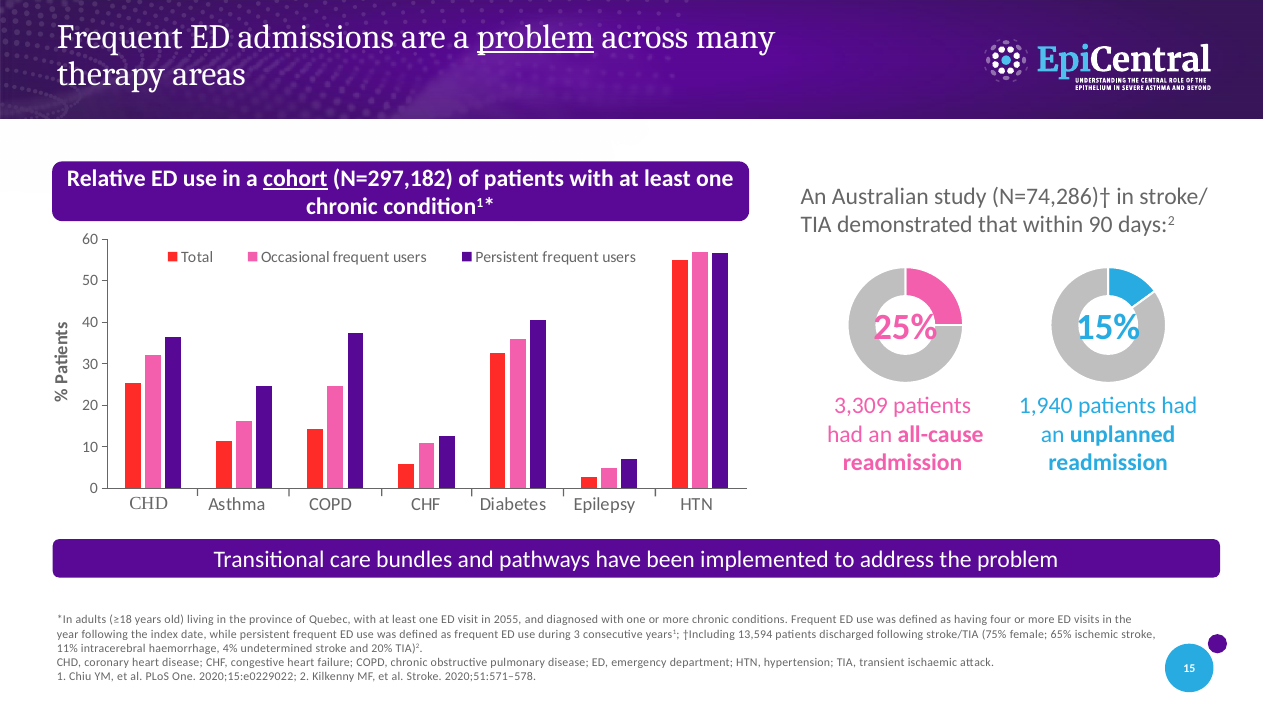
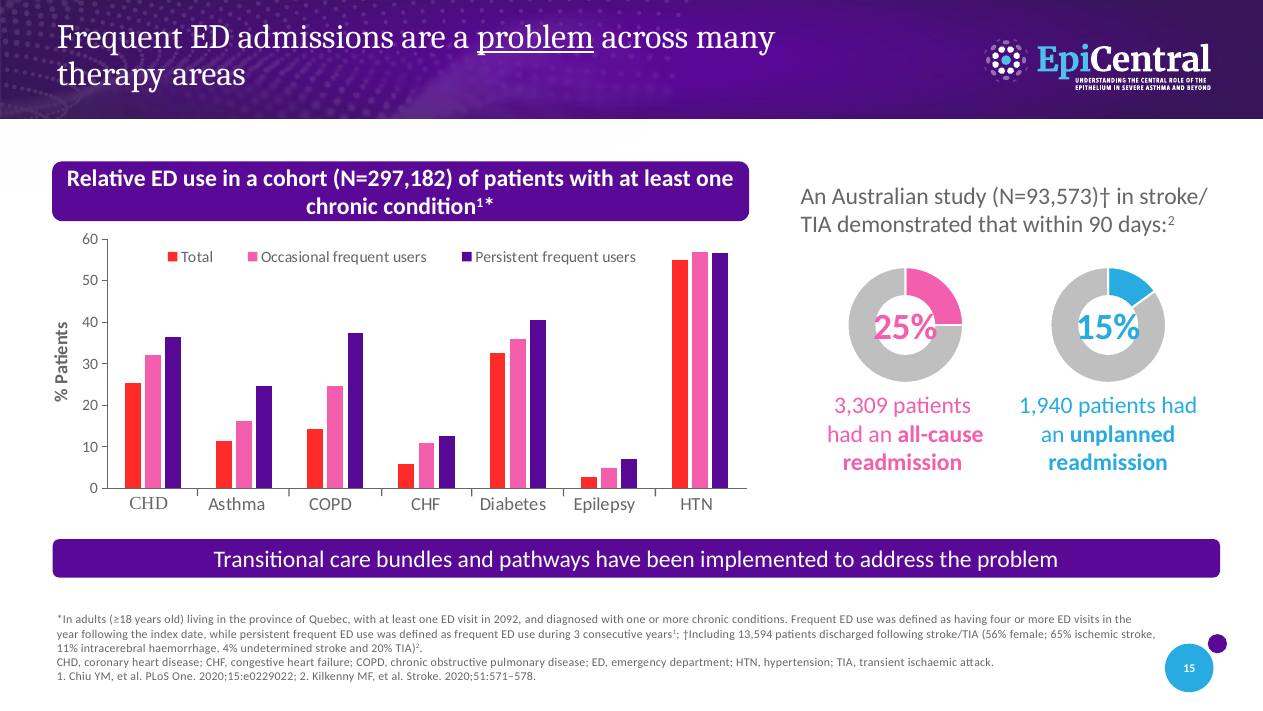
cohort underline: present -> none
N=74,286)†: N=74,286)† -> N=93,573)†
2055: 2055 -> 2092
75%: 75% -> 56%
